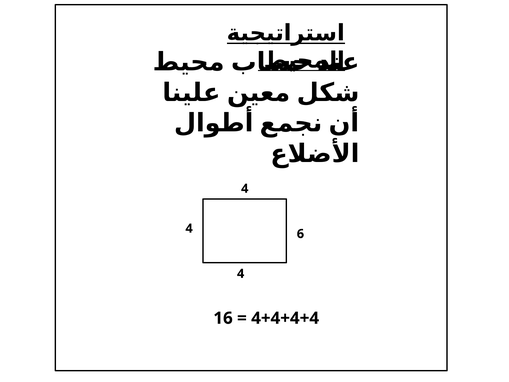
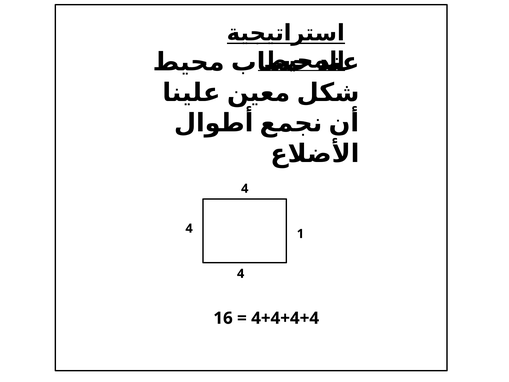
6: 6 -> 1
